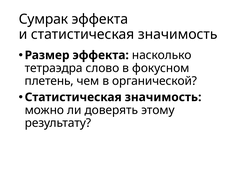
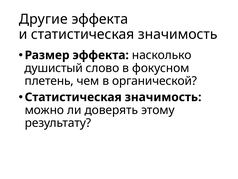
Сумрак: Сумрак -> Другие
тетраэдра: тетраэдра -> душистый
